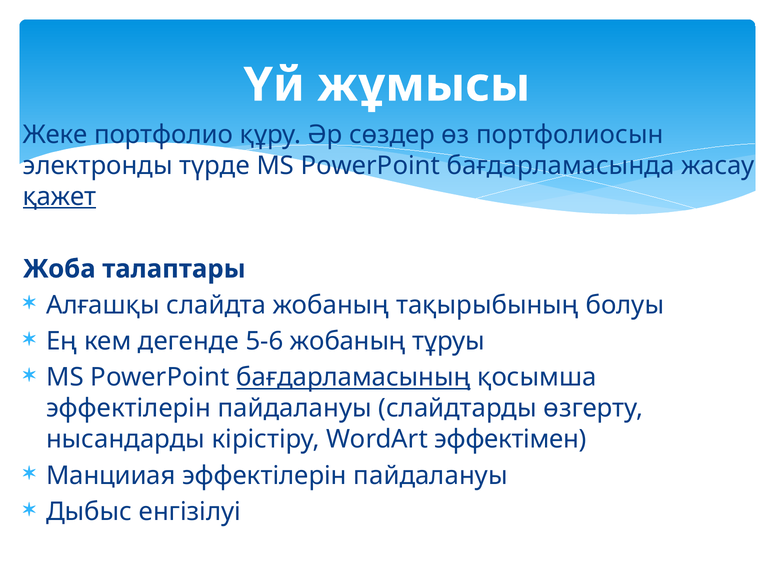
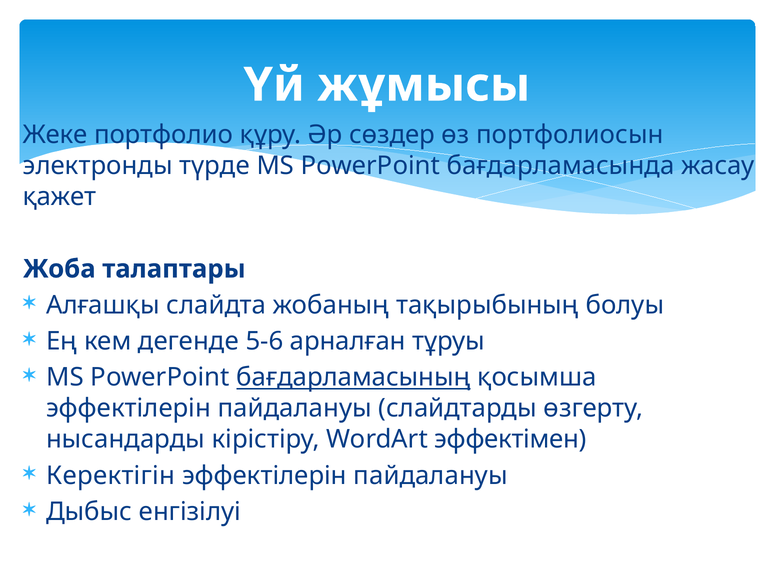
қажет underline: present -> none
5-6 жобаның: жобаның -> арналған
Манцииая: Манцииая -> Керектігін
